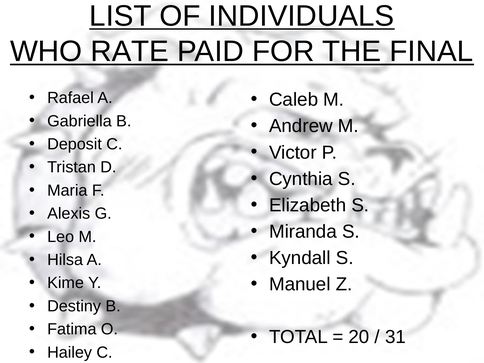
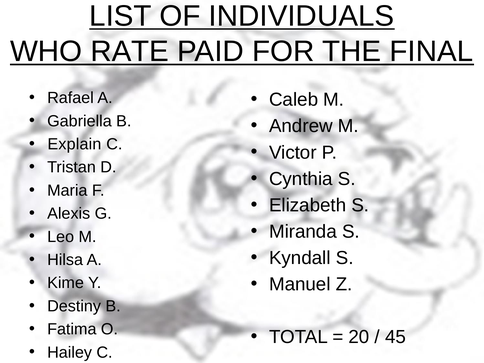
Deposit: Deposit -> Explain
31: 31 -> 45
